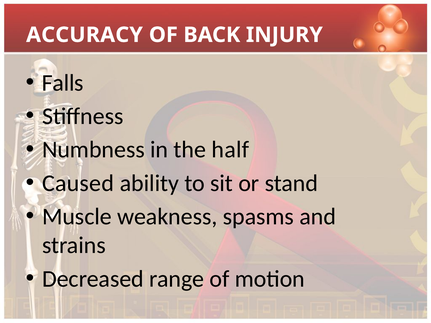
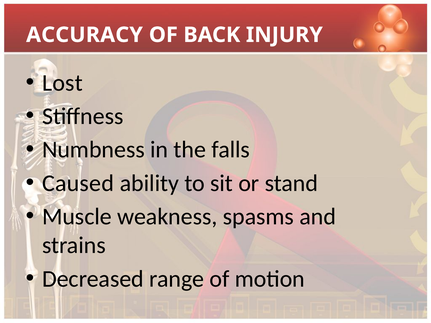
Falls: Falls -> Lost
half: half -> falls
